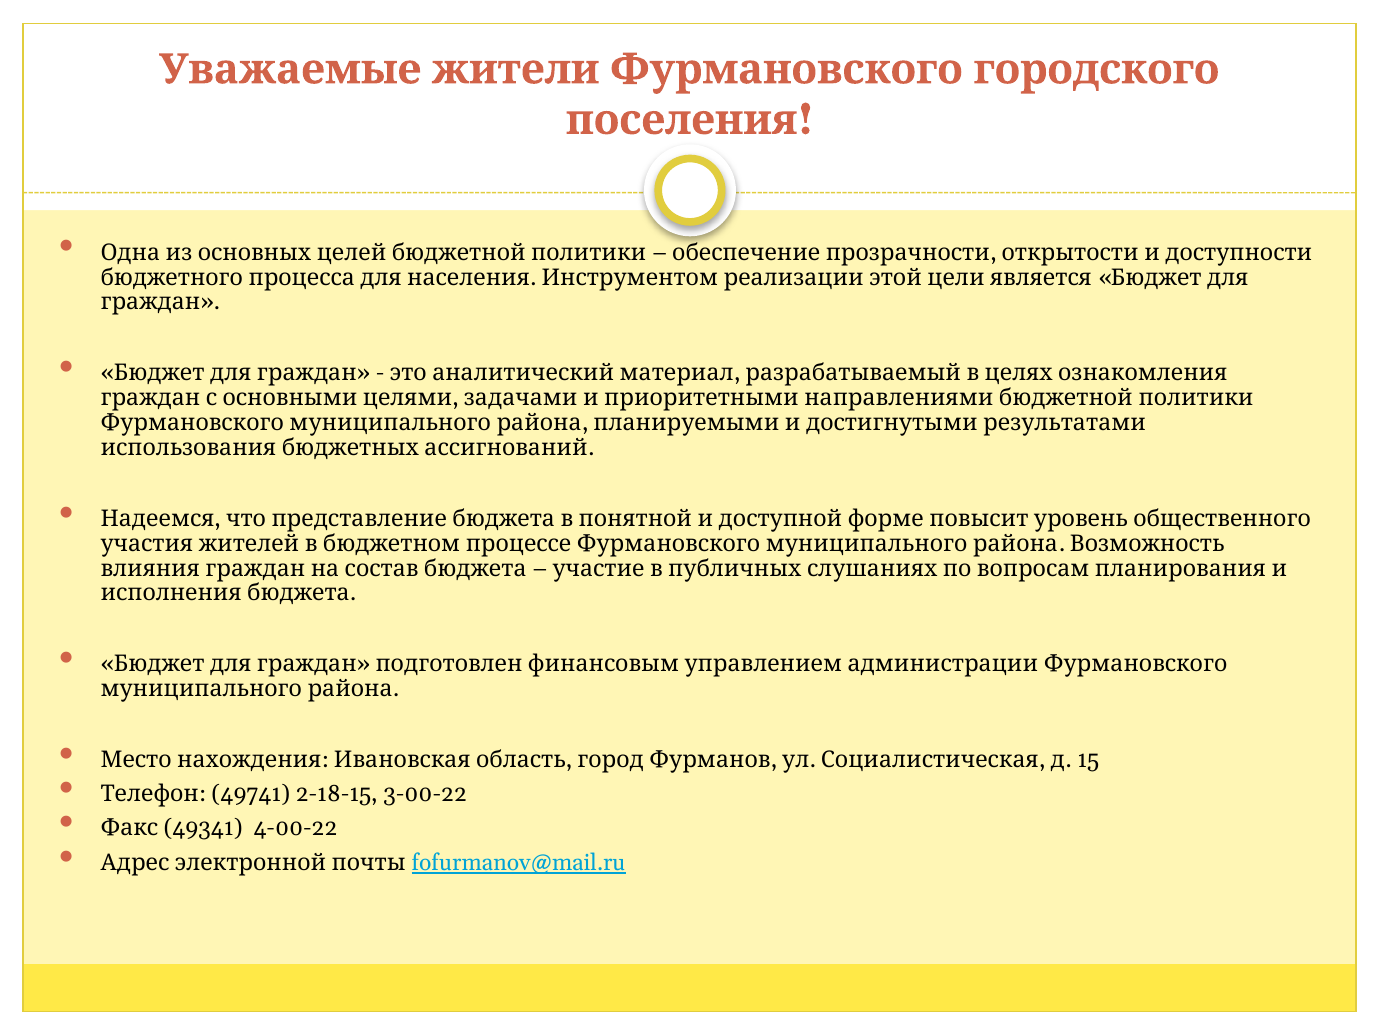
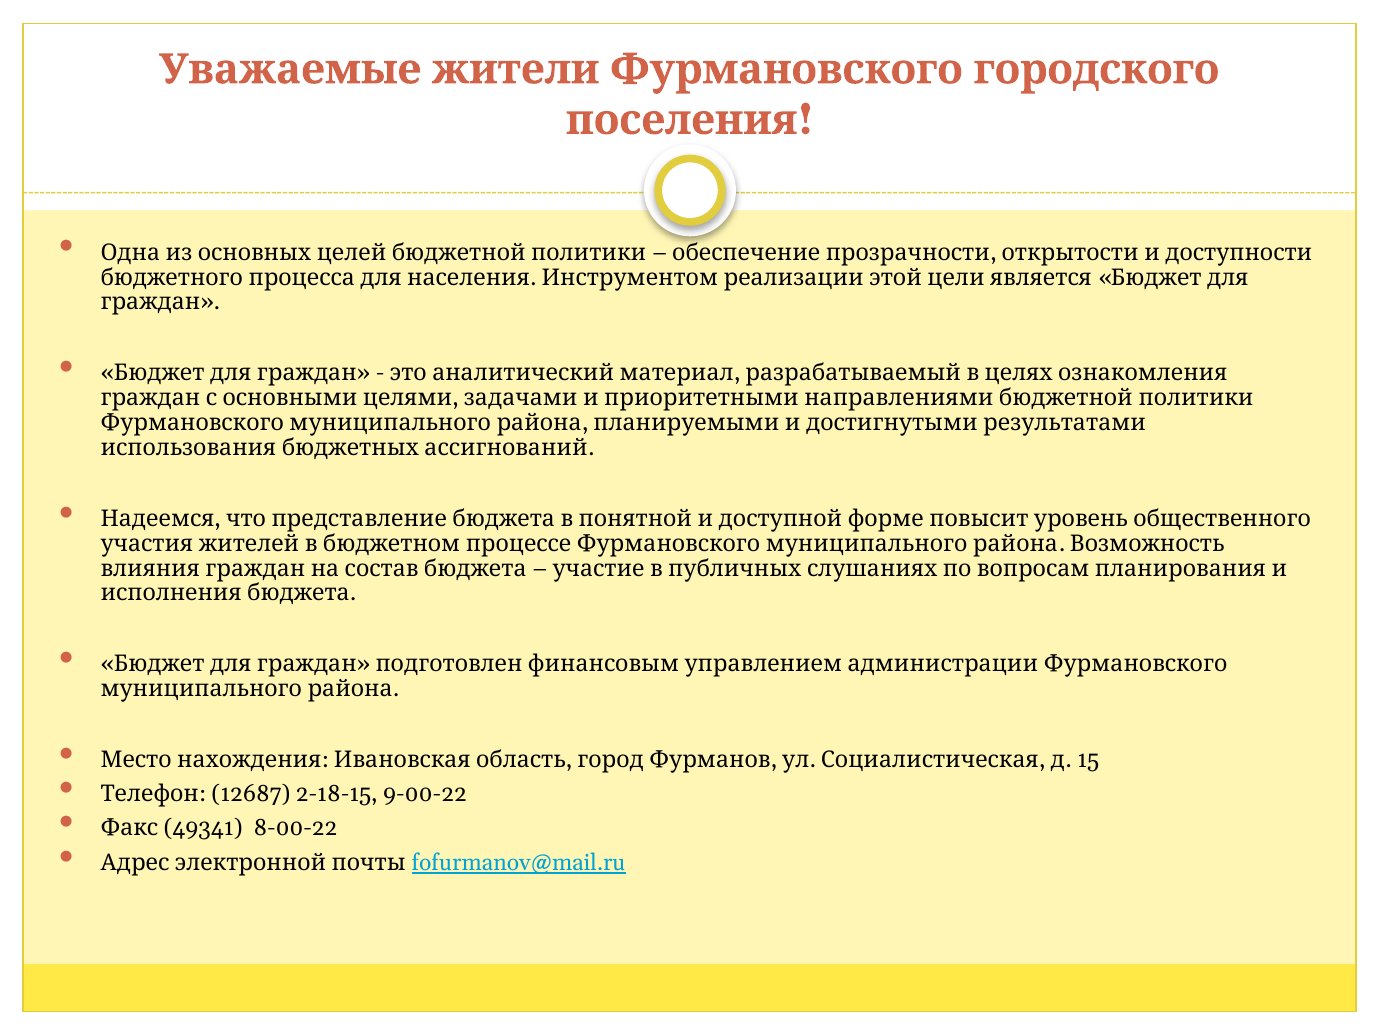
49741: 49741 -> 12687
3-00-22: 3-00-22 -> 9-00-22
4-00-22: 4-00-22 -> 8-00-22
